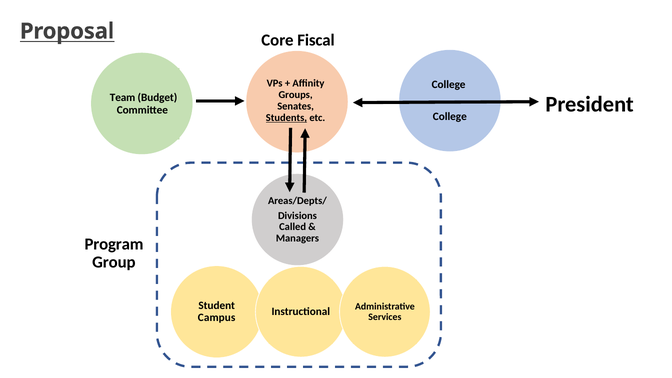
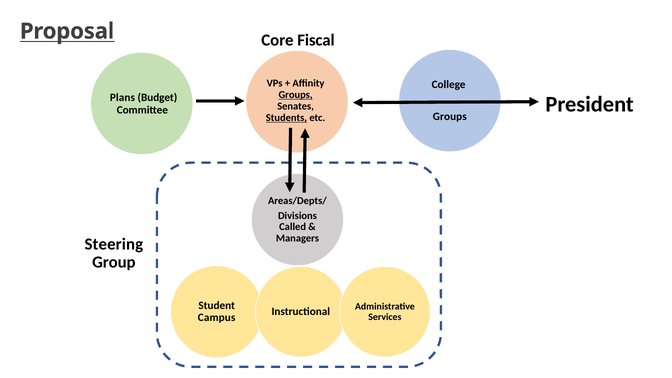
Groups at (296, 95) underline: none -> present
Team: Team -> Plans
College at (450, 117): College -> Groups
Program: Program -> Steering
